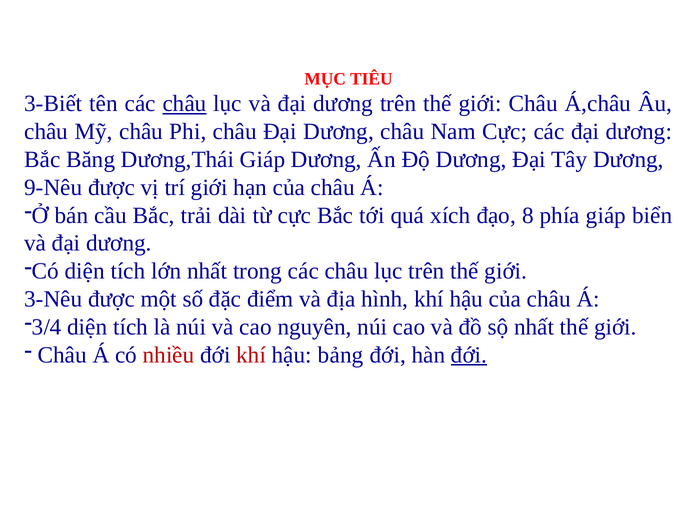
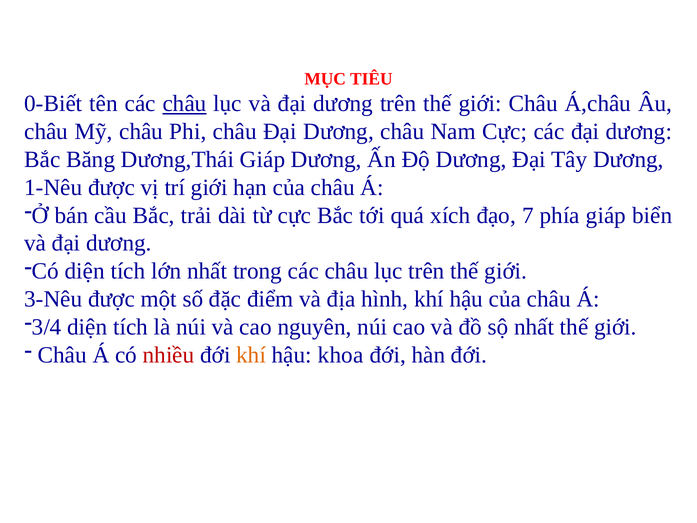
3-Biết: 3-Biết -> 0-Biết
9-Nêu: 9-Nêu -> 1-Nêu
8: 8 -> 7
khí at (251, 355) colour: red -> orange
bảng: bảng -> khoa
đới at (469, 355) underline: present -> none
